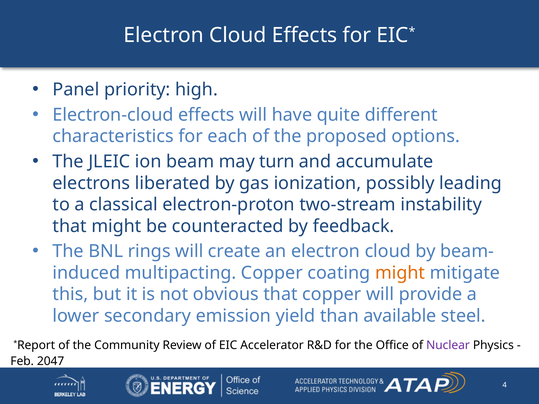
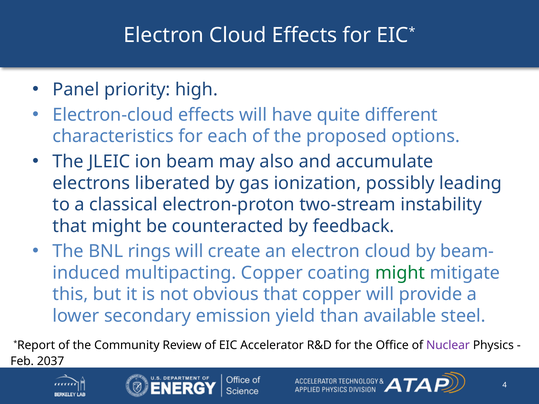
turn: turn -> also
might at (400, 273) colour: orange -> green
2047: 2047 -> 2037
